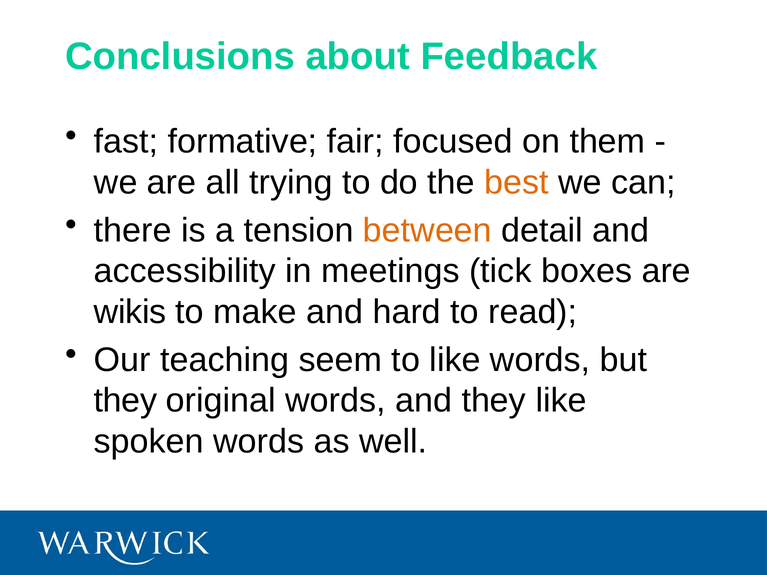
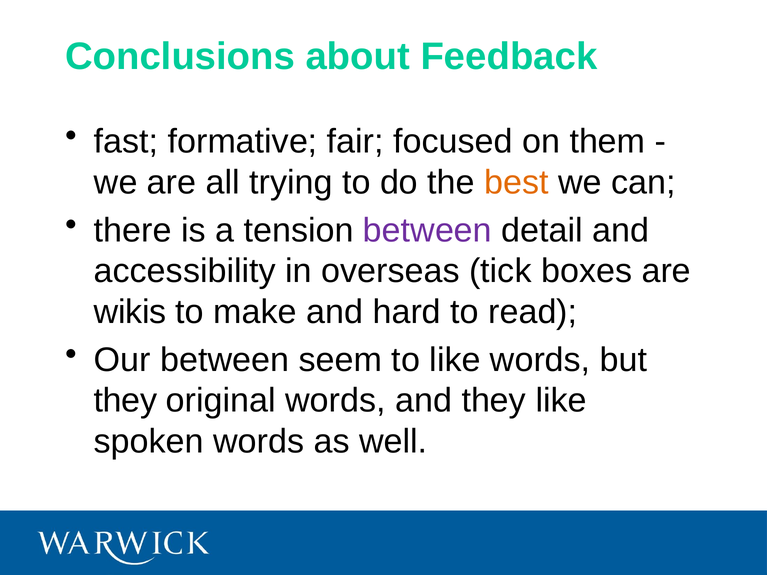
between at (427, 230) colour: orange -> purple
meetings: meetings -> overseas
Our teaching: teaching -> between
